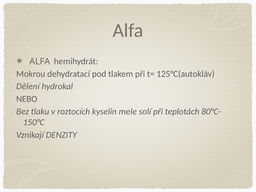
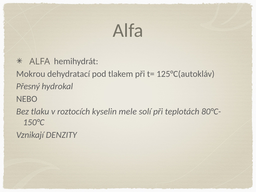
Dělení: Dělení -> Přesný
